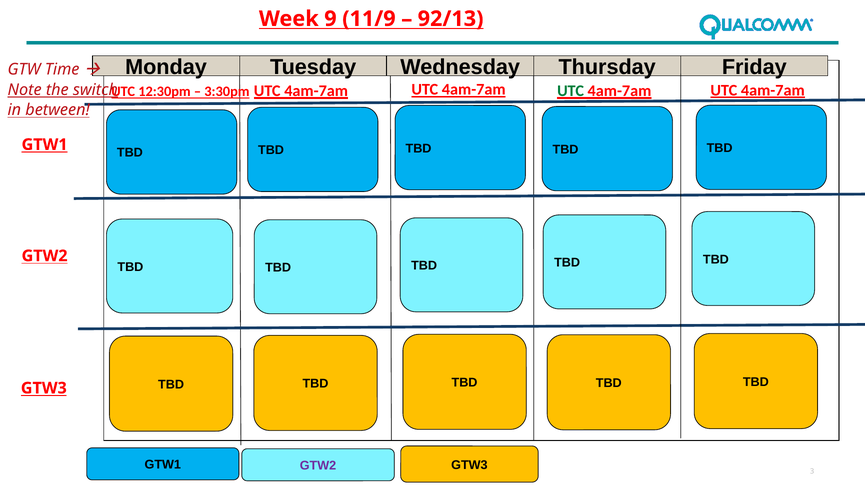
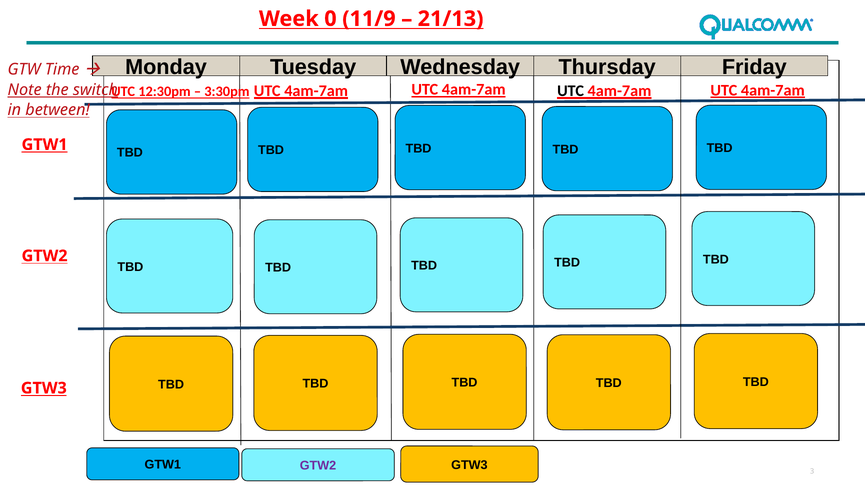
9: 9 -> 0
92/13: 92/13 -> 21/13
UTC at (571, 91) colour: green -> black
